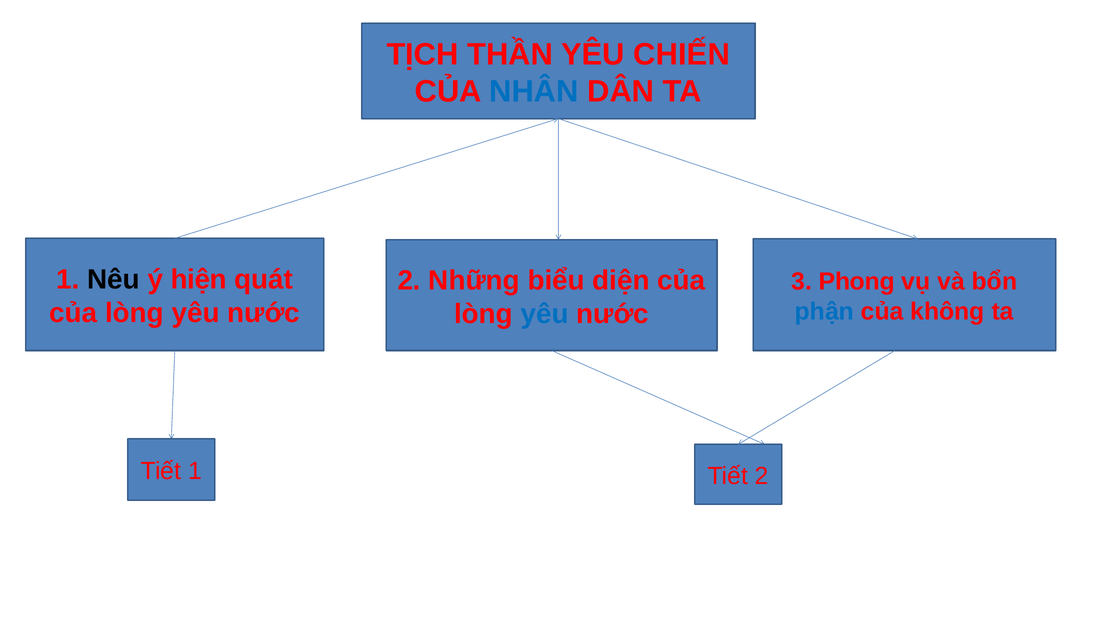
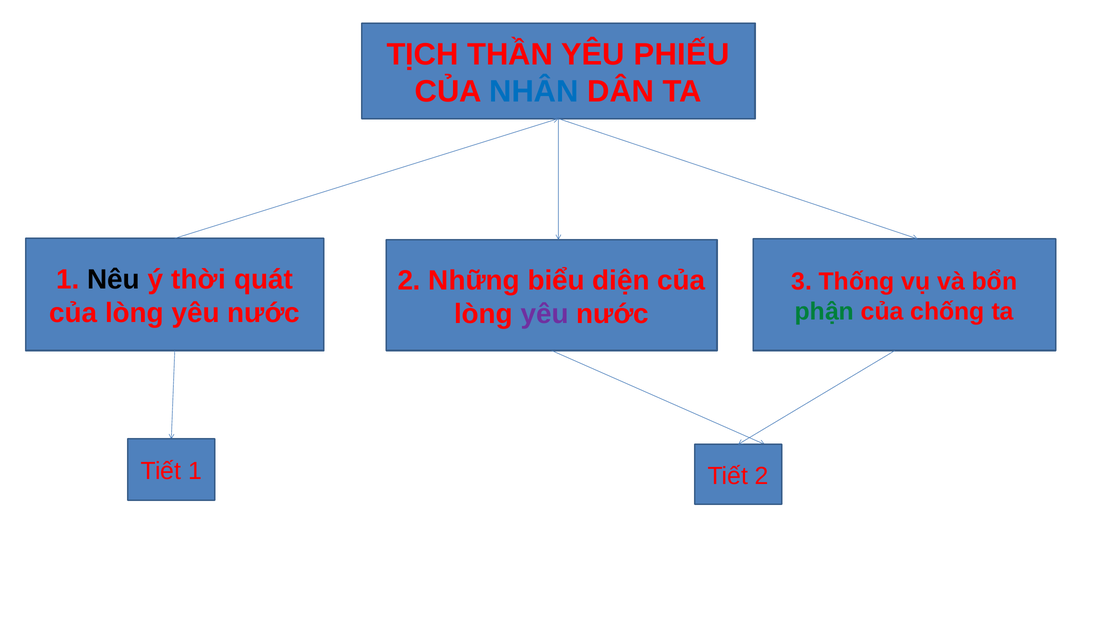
CHIẾN: CHIẾN -> PHIẾU
hiện: hiện -> thời
Phong: Phong -> Thống
phận colour: blue -> green
không: không -> chống
yêu at (545, 314) colour: blue -> purple
